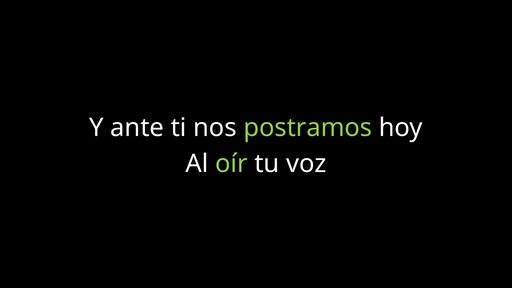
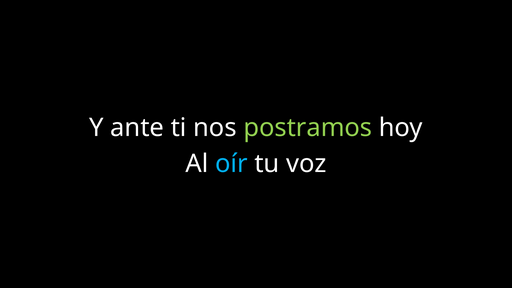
oír colour: light green -> light blue
